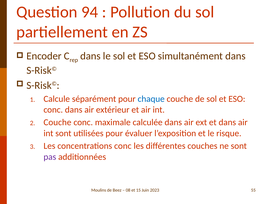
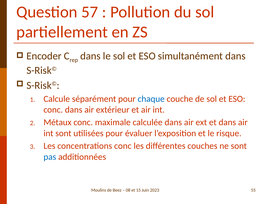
94: 94 -> 57
Couche at (57, 122): Couche -> Métaux
pas colour: purple -> blue
